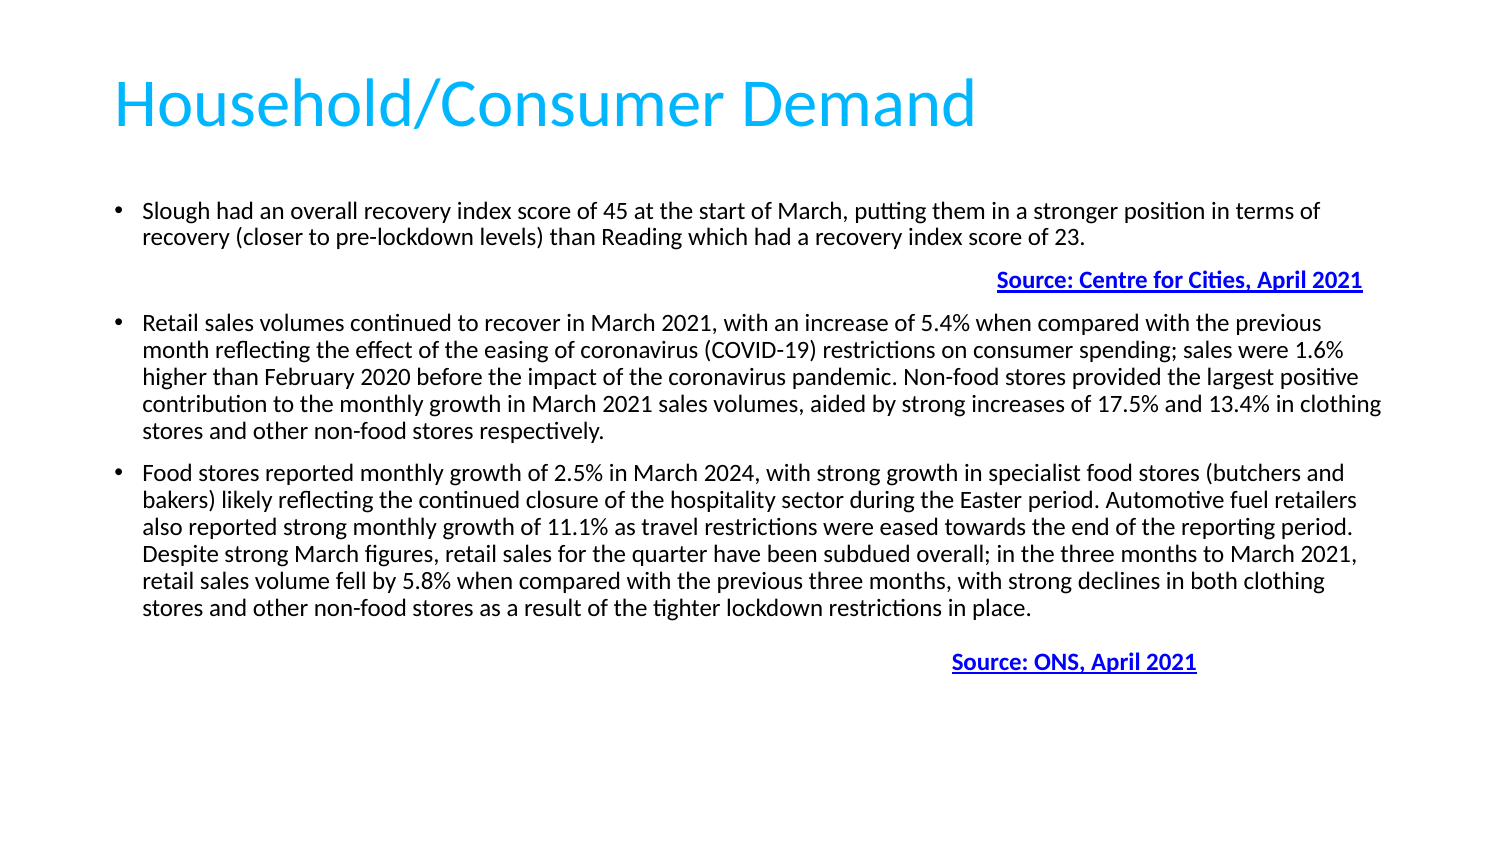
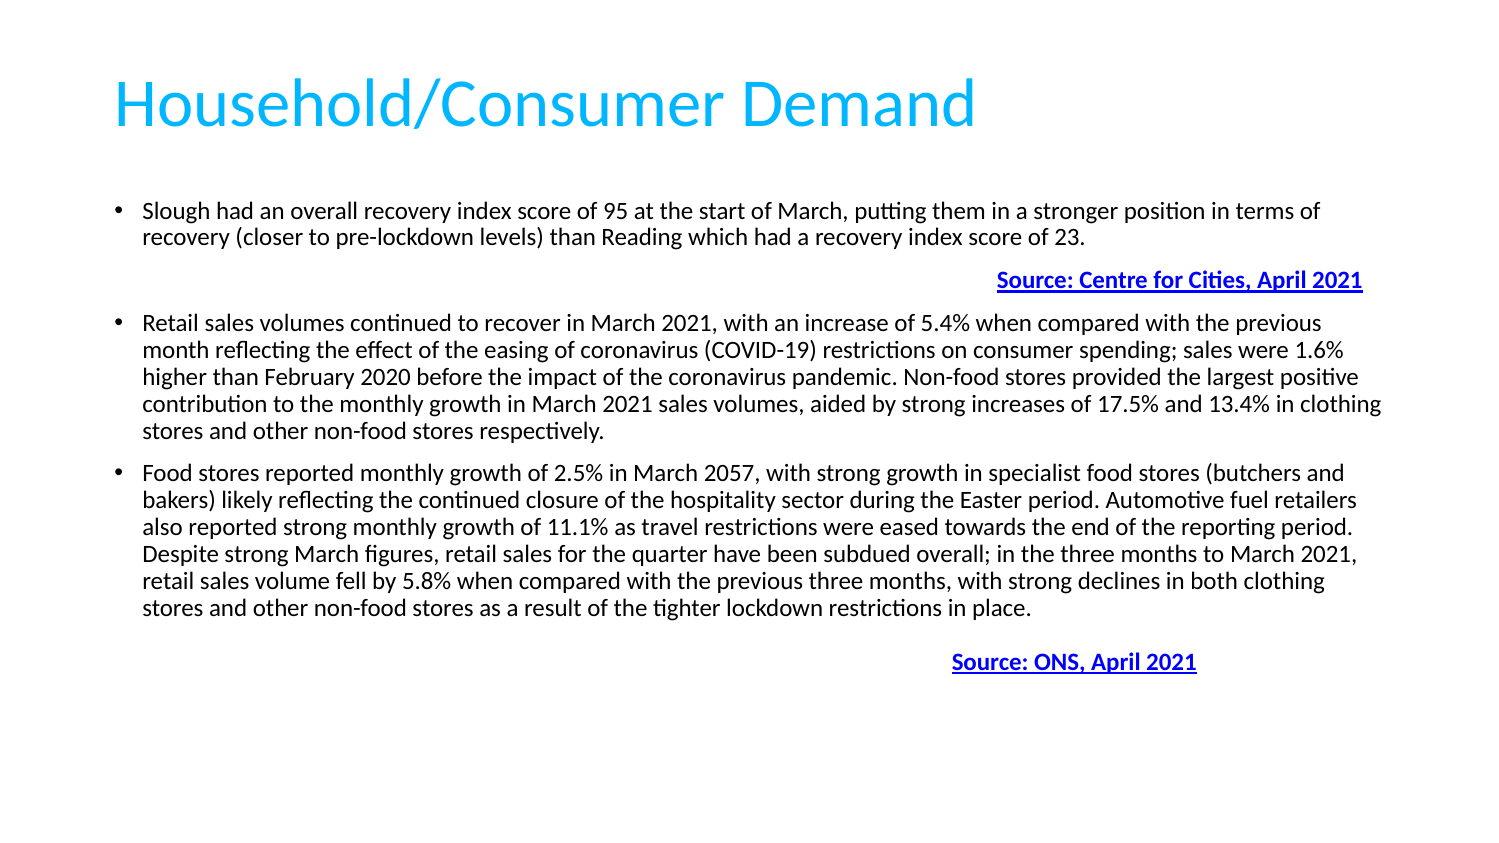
45: 45 -> 95
2024: 2024 -> 2057
